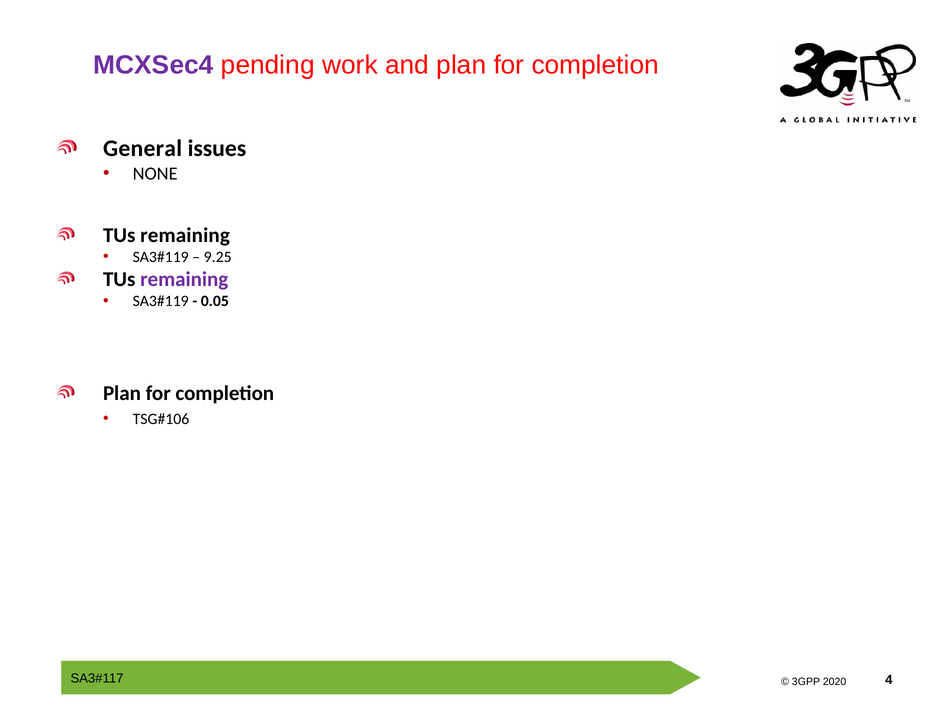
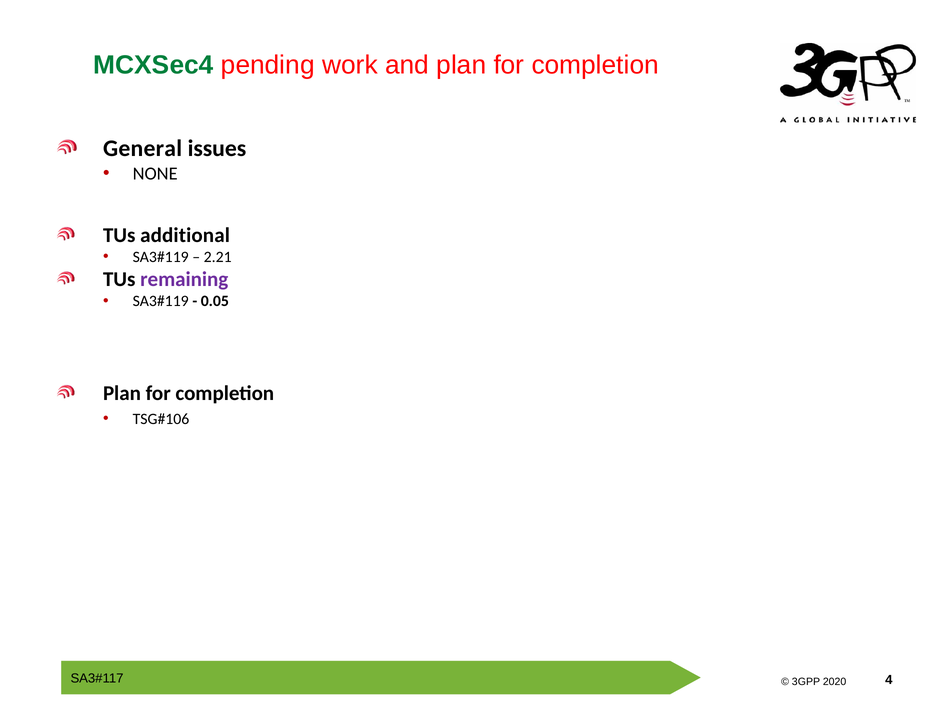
MCXSec4 colour: purple -> green
remaining at (185, 235): remaining -> additional
9.25: 9.25 -> 2.21
